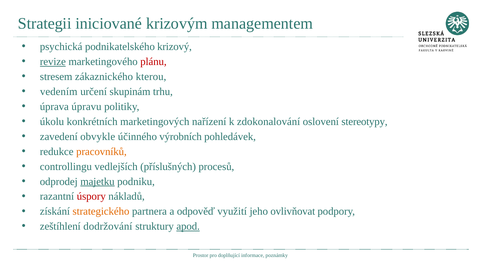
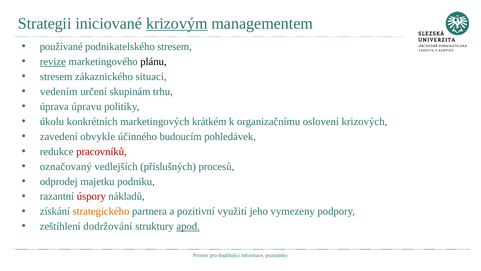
krizovým underline: none -> present
psychická: psychická -> používané
podnikatelského krizový: krizový -> stresem
plánu colour: red -> black
kterou: kterou -> situací
nařízení: nařízení -> krátkém
zdokonalování: zdokonalování -> organizačnímu
stereotypy: stereotypy -> krizových
výrobních: výrobních -> budoucím
pracovníků colour: orange -> red
controllingu: controllingu -> označovaný
majetku underline: present -> none
odpověď: odpověď -> pozitivní
ovlivňovat: ovlivňovat -> vymezeny
